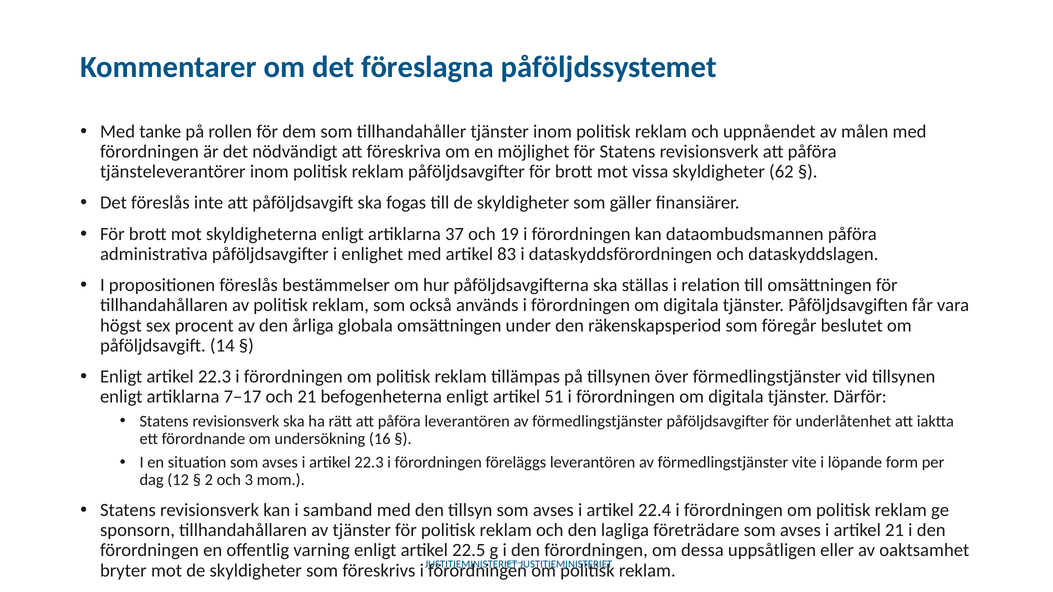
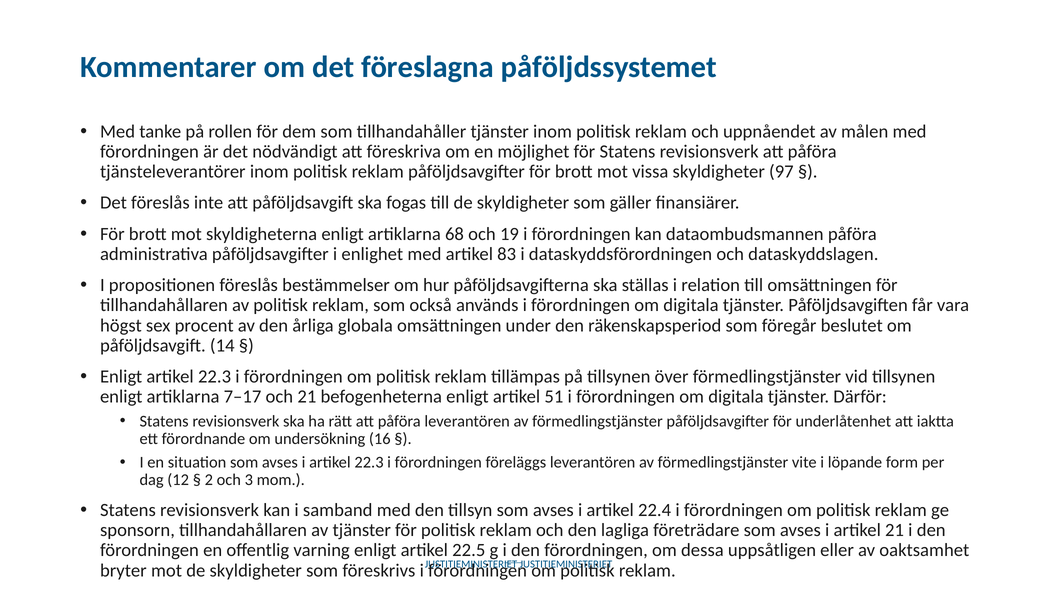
62: 62 -> 97
37: 37 -> 68
